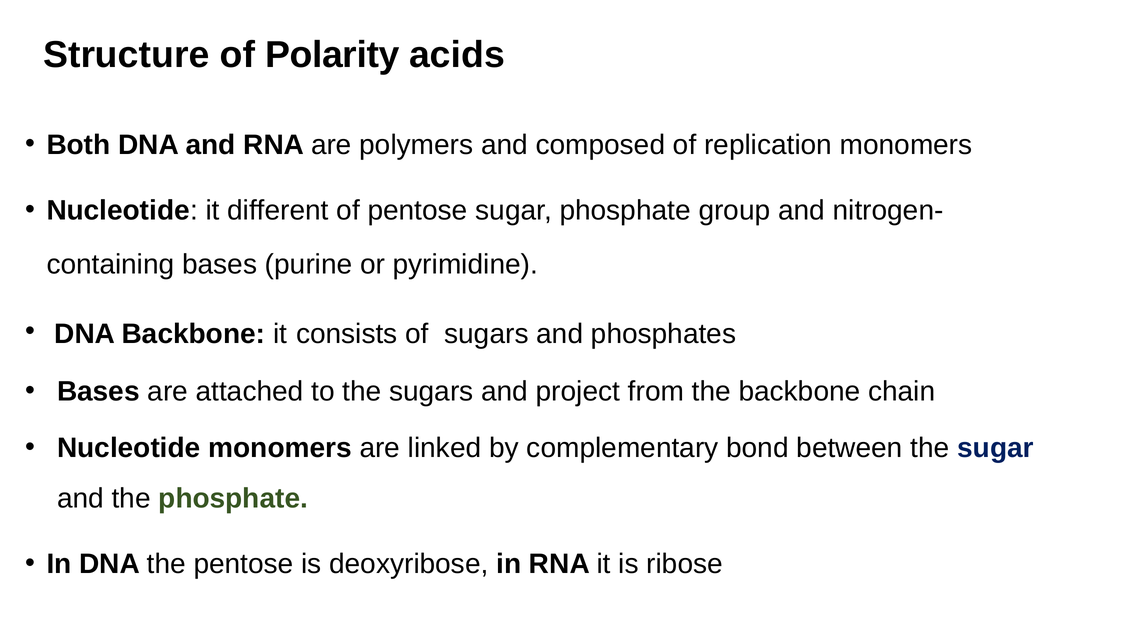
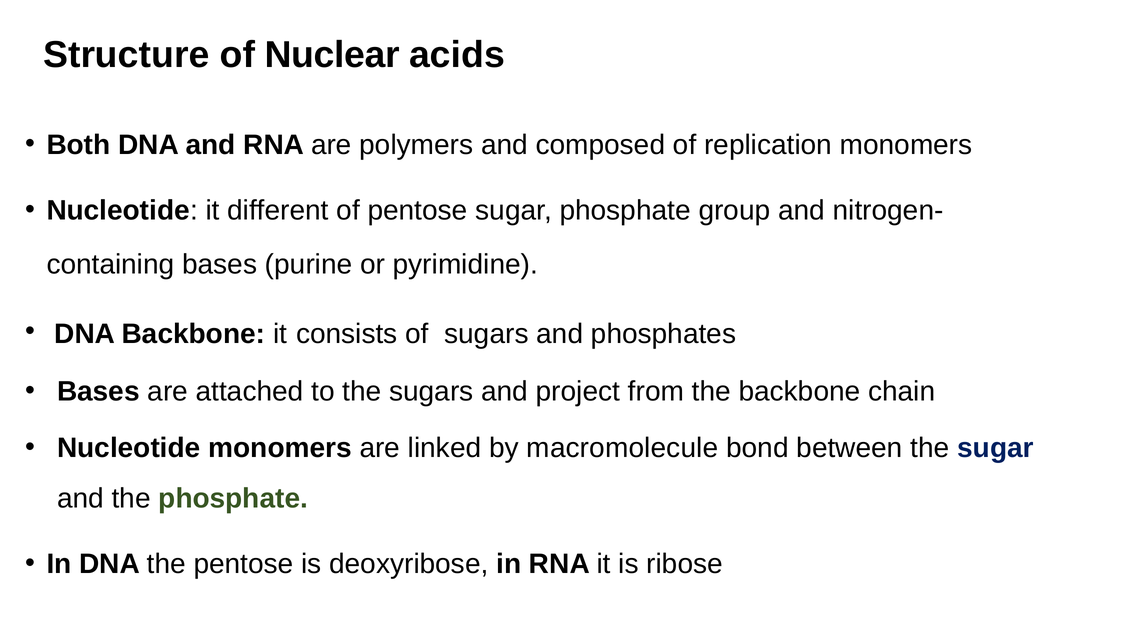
Polarity: Polarity -> Nuclear
complementary: complementary -> macromolecule
